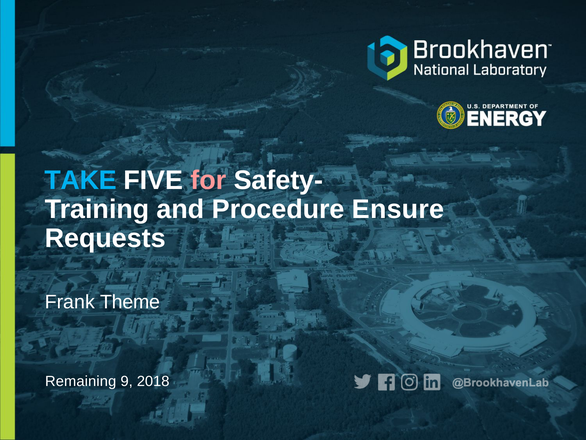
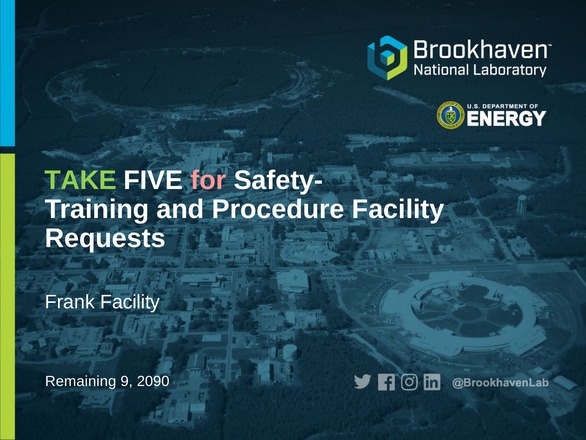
TAKE colour: light blue -> light green
Procedure Ensure: Ensure -> Facility
Frank Theme: Theme -> Facility
2018: 2018 -> 2090
